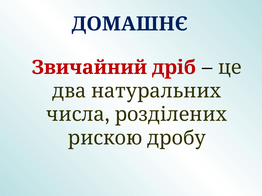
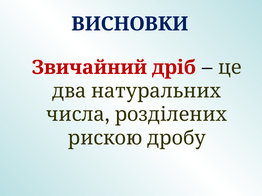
ДОМАШНЄ: ДОМАШНЄ -> ВИСНОВКИ
